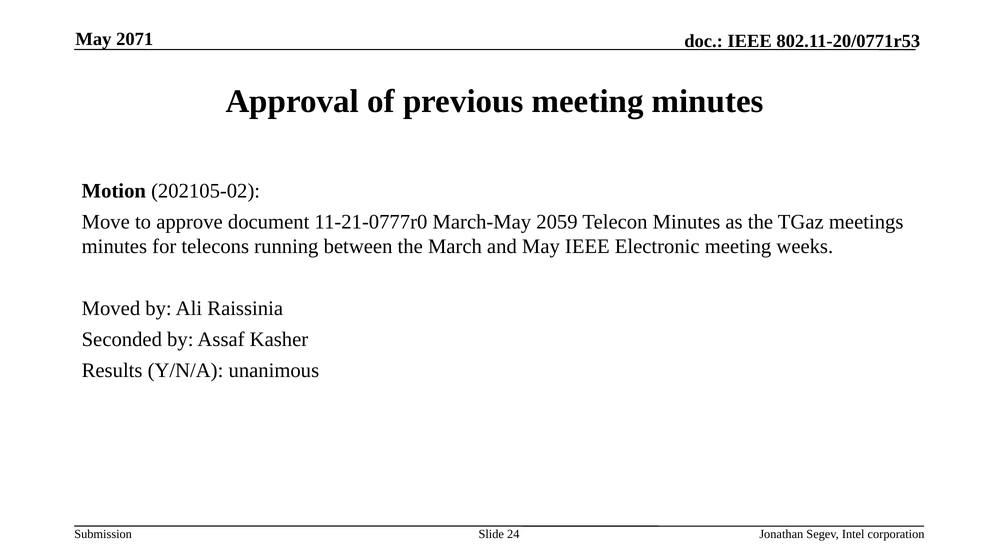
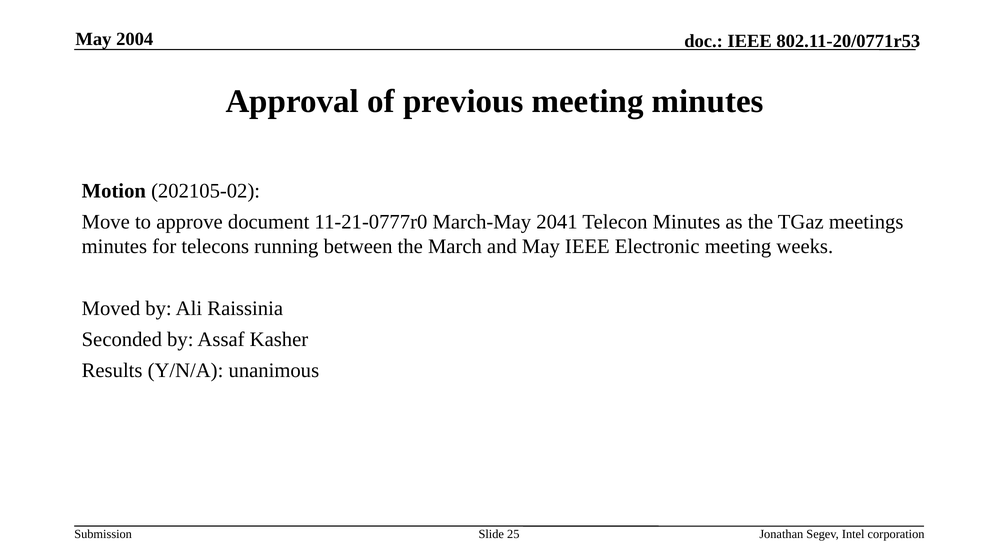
2071: 2071 -> 2004
2059: 2059 -> 2041
24: 24 -> 25
